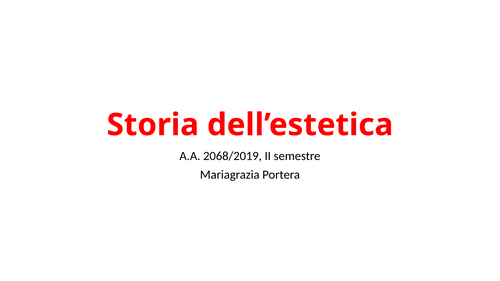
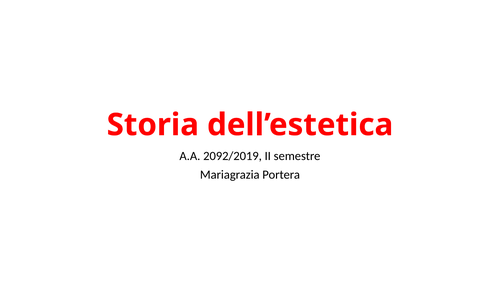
2068/2019: 2068/2019 -> 2092/2019
